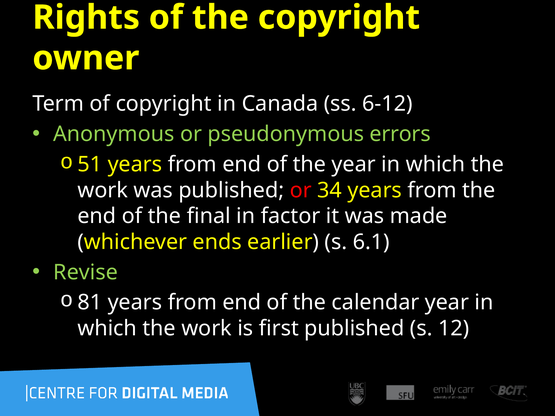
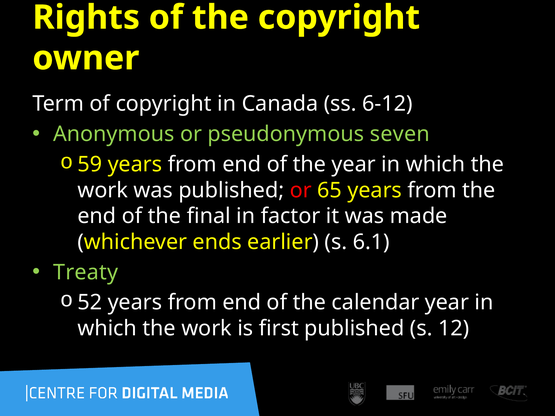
errors: errors -> seven
51: 51 -> 59
34: 34 -> 65
Revise: Revise -> Treaty
81: 81 -> 52
